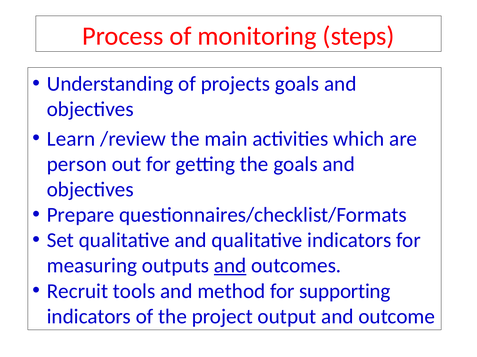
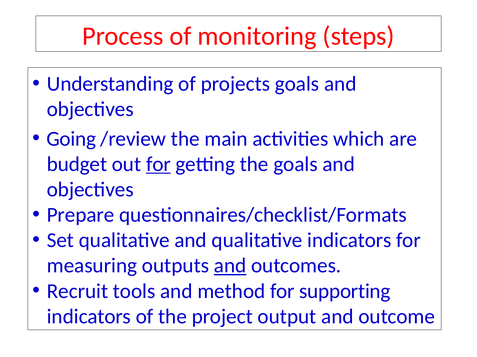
Learn: Learn -> Going
person: person -> budget
for at (158, 164) underline: none -> present
